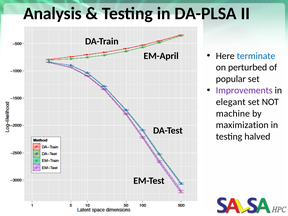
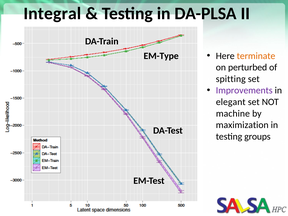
Analysis: Analysis -> Integral
terminate colour: blue -> orange
EM-April: EM-April -> EM-Type
popular: popular -> spitting
halved: halved -> groups
